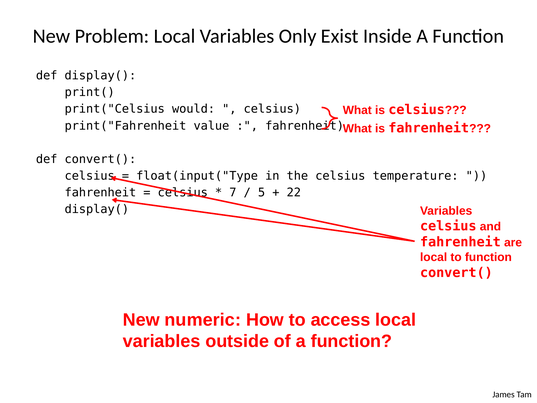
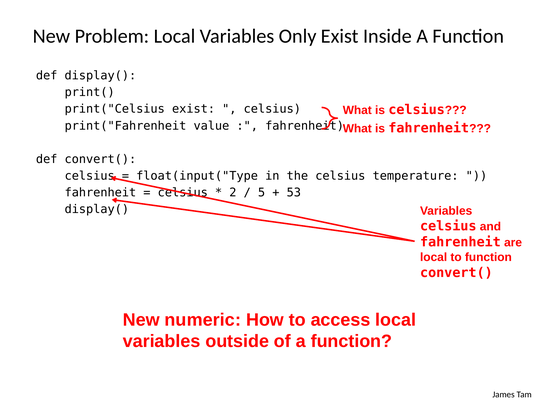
print("Celsius would: would -> exist
7: 7 -> 2
22: 22 -> 53
